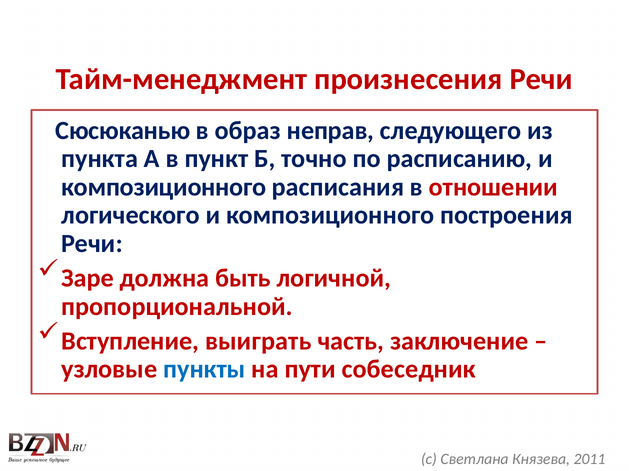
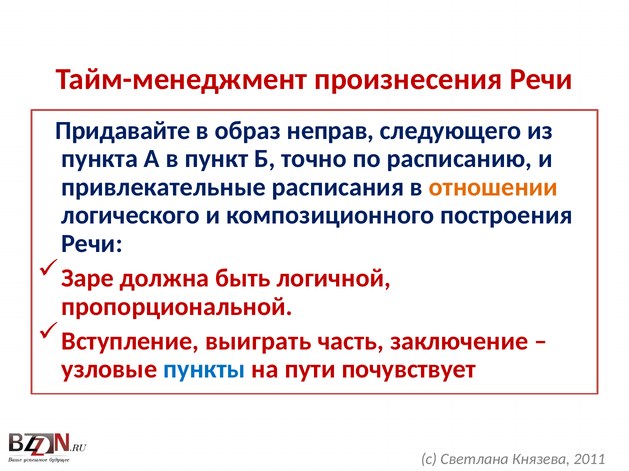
Сюсюканью: Сюсюканью -> Придавайте
композиционного at (164, 187): композиционного -> привлекательные
отношении colour: red -> orange
собеседник: собеседник -> почувствует
